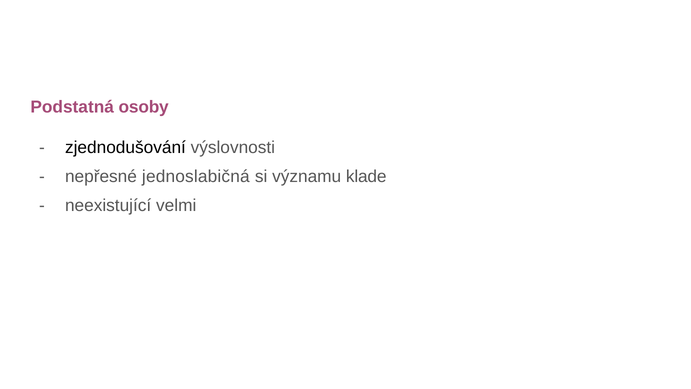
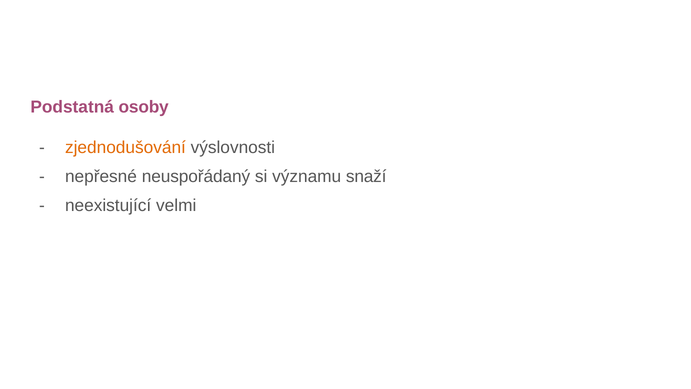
zjednodušování colour: black -> orange
jednoslabičná: jednoslabičná -> neuspořádaný
klade: klade -> snaží
